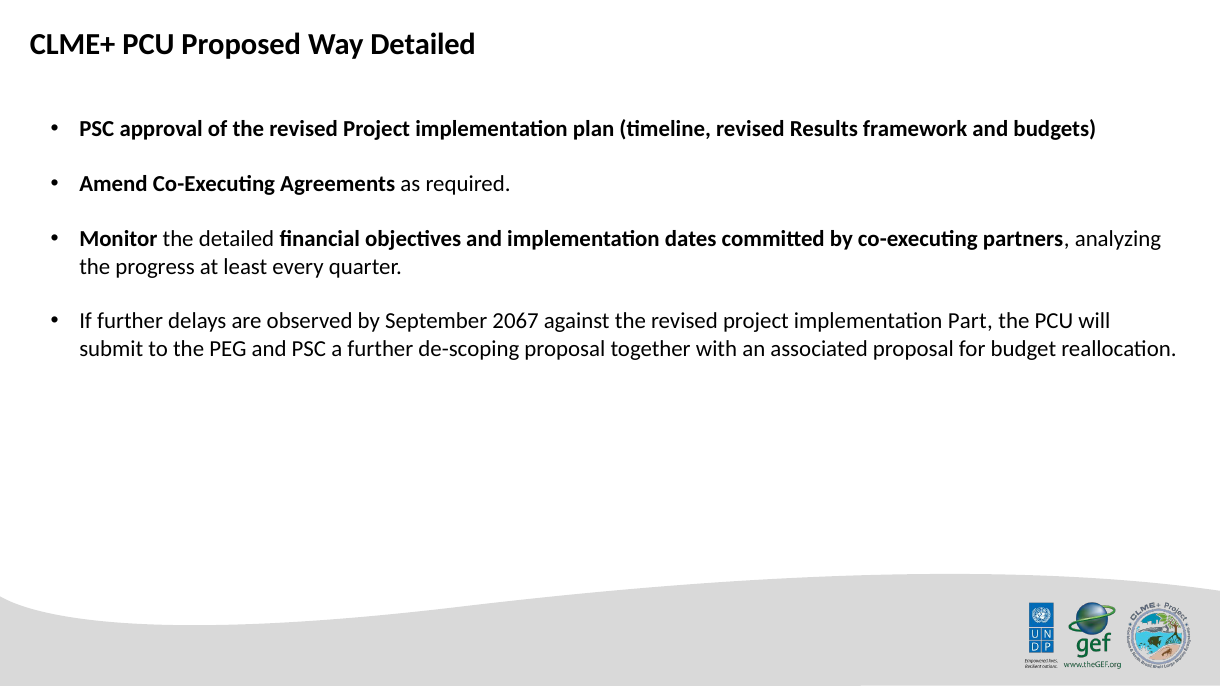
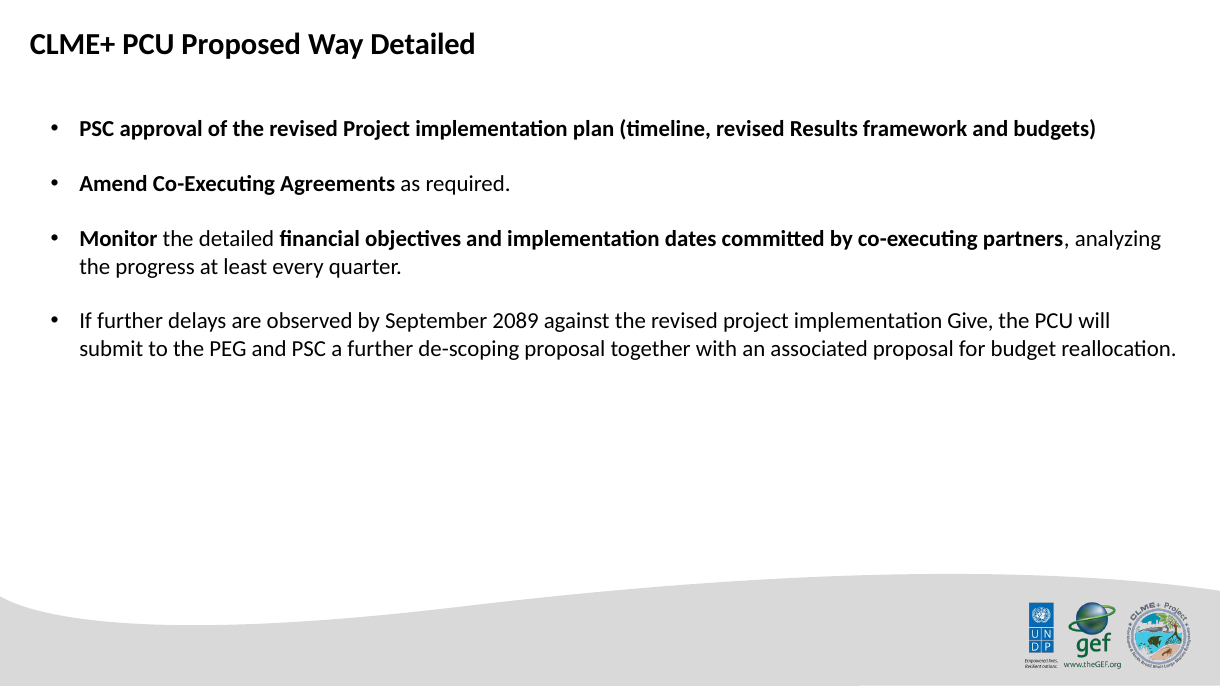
2067: 2067 -> 2089
Part: Part -> Give
